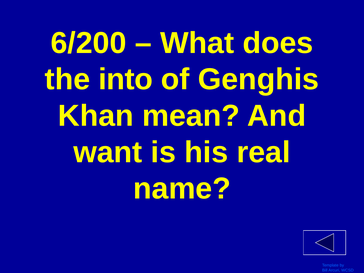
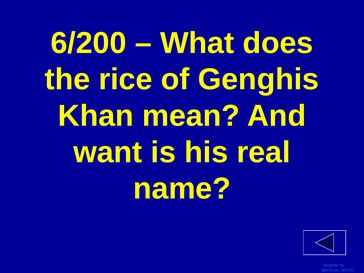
into: into -> rice
